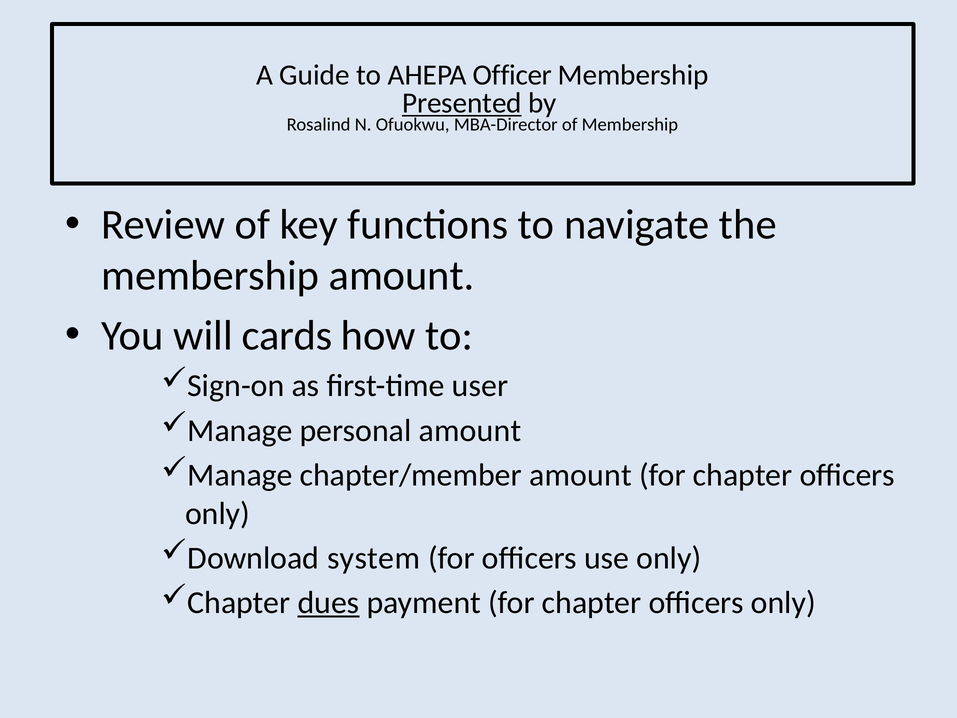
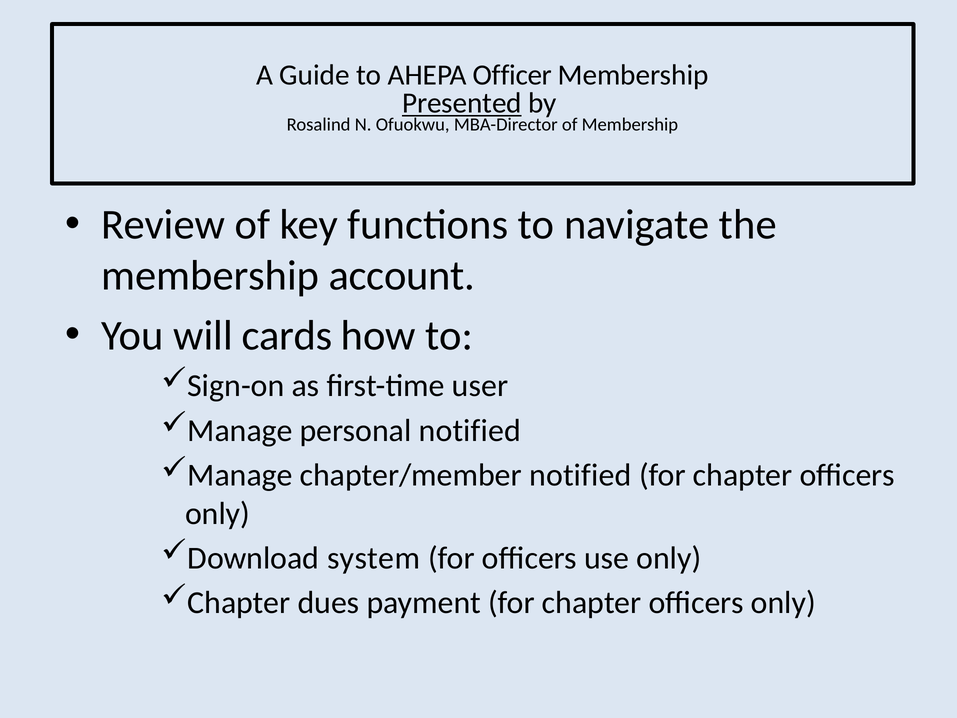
membership amount: amount -> account
personal amount: amount -> notified
chapter/member amount: amount -> notified
dues underline: present -> none
